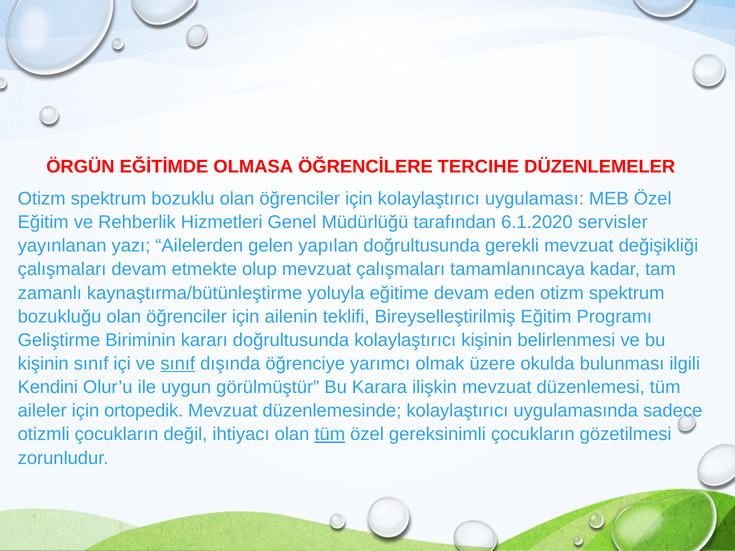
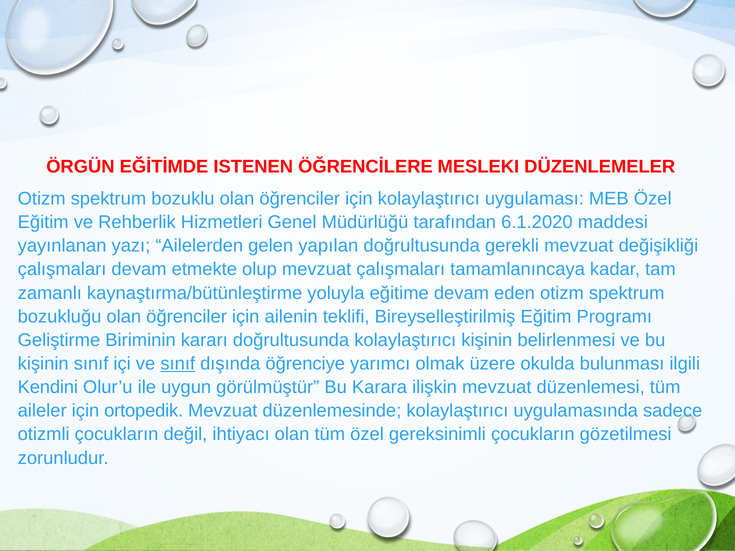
OLMASA: OLMASA -> ISTENEN
TERCIHE: TERCIHE -> MESLEKI
servisler: servisler -> maddesi
tüm at (330, 435) underline: present -> none
